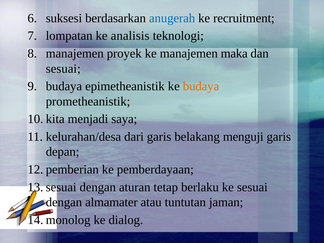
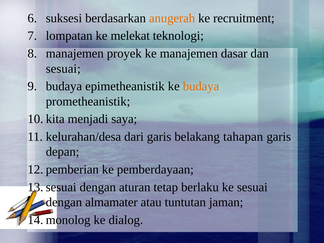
anugerah colour: blue -> orange
analisis: analisis -> melekat
maka: maka -> dasar
menguji: menguji -> tahapan
